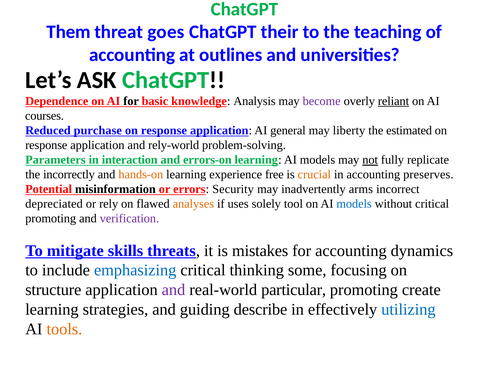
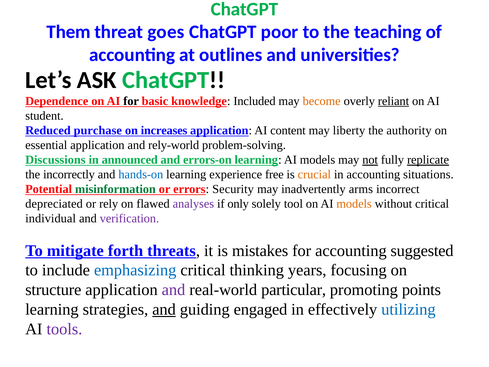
their: their -> poor
Analysis: Analysis -> Included
become colour: purple -> orange
courses: courses -> student
response at (164, 130): response -> increases
general: general -> content
estimated: estimated -> authority
response at (46, 145): response -> essential
Parameters: Parameters -> Discussions
interaction: interaction -> announced
replicate underline: none -> present
hands-on colour: orange -> blue
preserves: preserves -> situations
misinformation colour: black -> green
analyses colour: orange -> purple
uses: uses -> only
models at (354, 204) colour: blue -> orange
promoting at (51, 218): promoting -> individual
skills: skills -> forth
dynamics: dynamics -> suggested
some: some -> years
create: create -> points
and at (164, 309) underline: none -> present
describe: describe -> engaged
tools colour: orange -> purple
